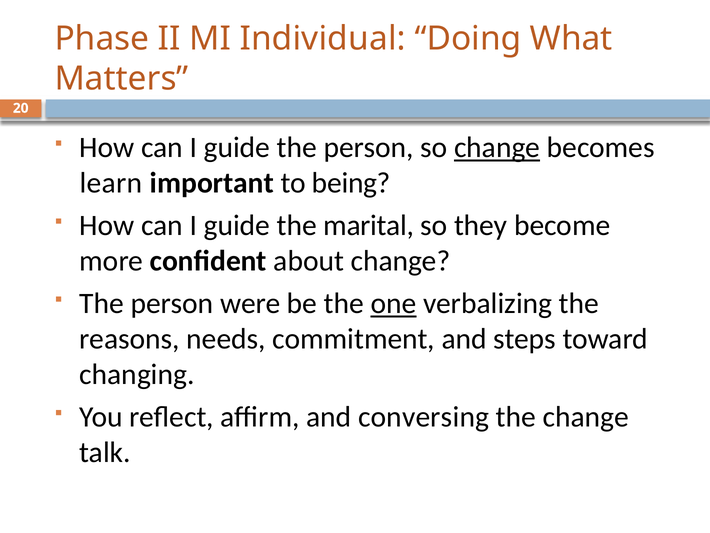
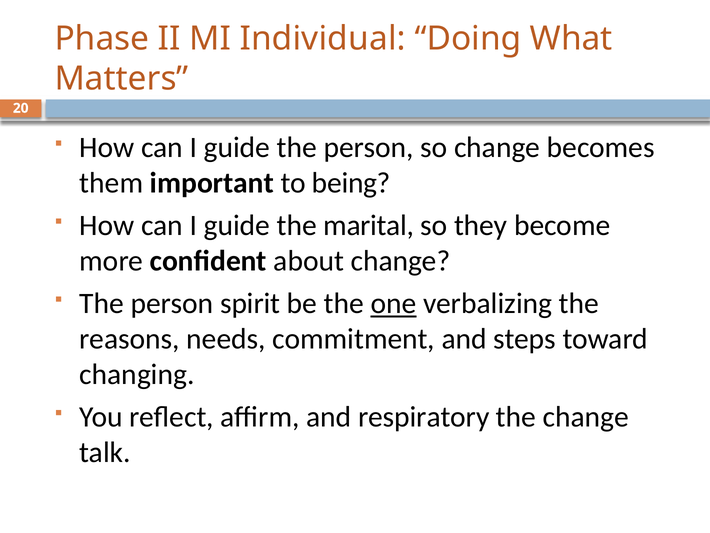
change at (497, 148) underline: present -> none
learn: learn -> them
were: were -> spirit
conversing: conversing -> respiratory
